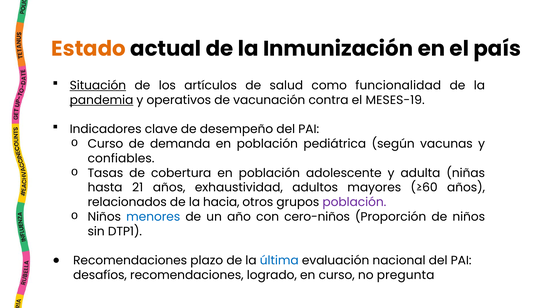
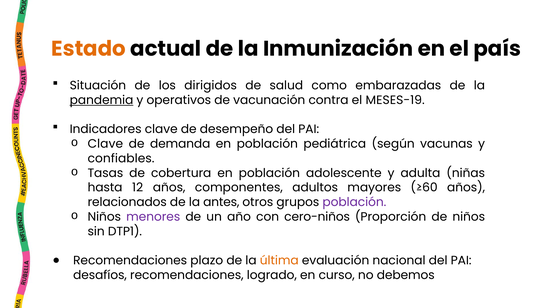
Situación underline: present -> none
artículos: artículos -> dirigidos
funcionalidad: funcionalidad -> embarazadas
Curso at (105, 144): Curso -> Clave
21: 21 -> 12
exhaustividad: exhaustividad -> componentes
hacia: hacia -> antes
menores colour: blue -> purple
última colour: blue -> orange
pregunta: pregunta -> debemos
